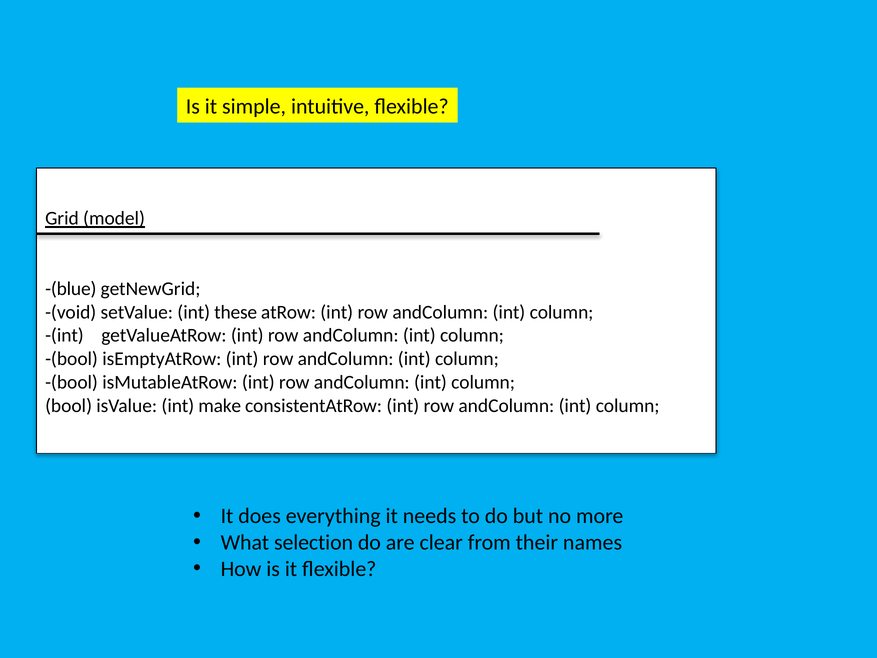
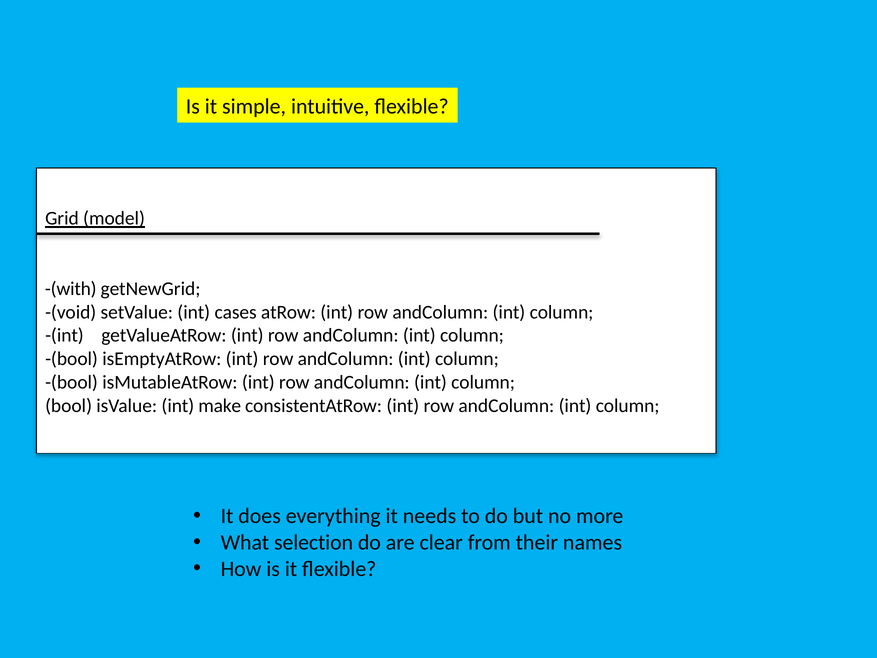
-(blue: -(blue -> -(with
these: these -> cases
